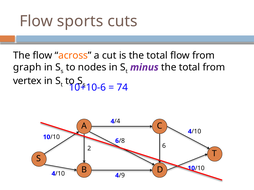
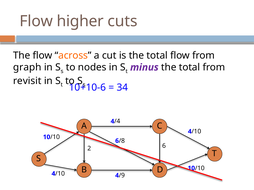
sports: sports -> higher
vertex: vertex -> revisit
74: 74 -> 34
